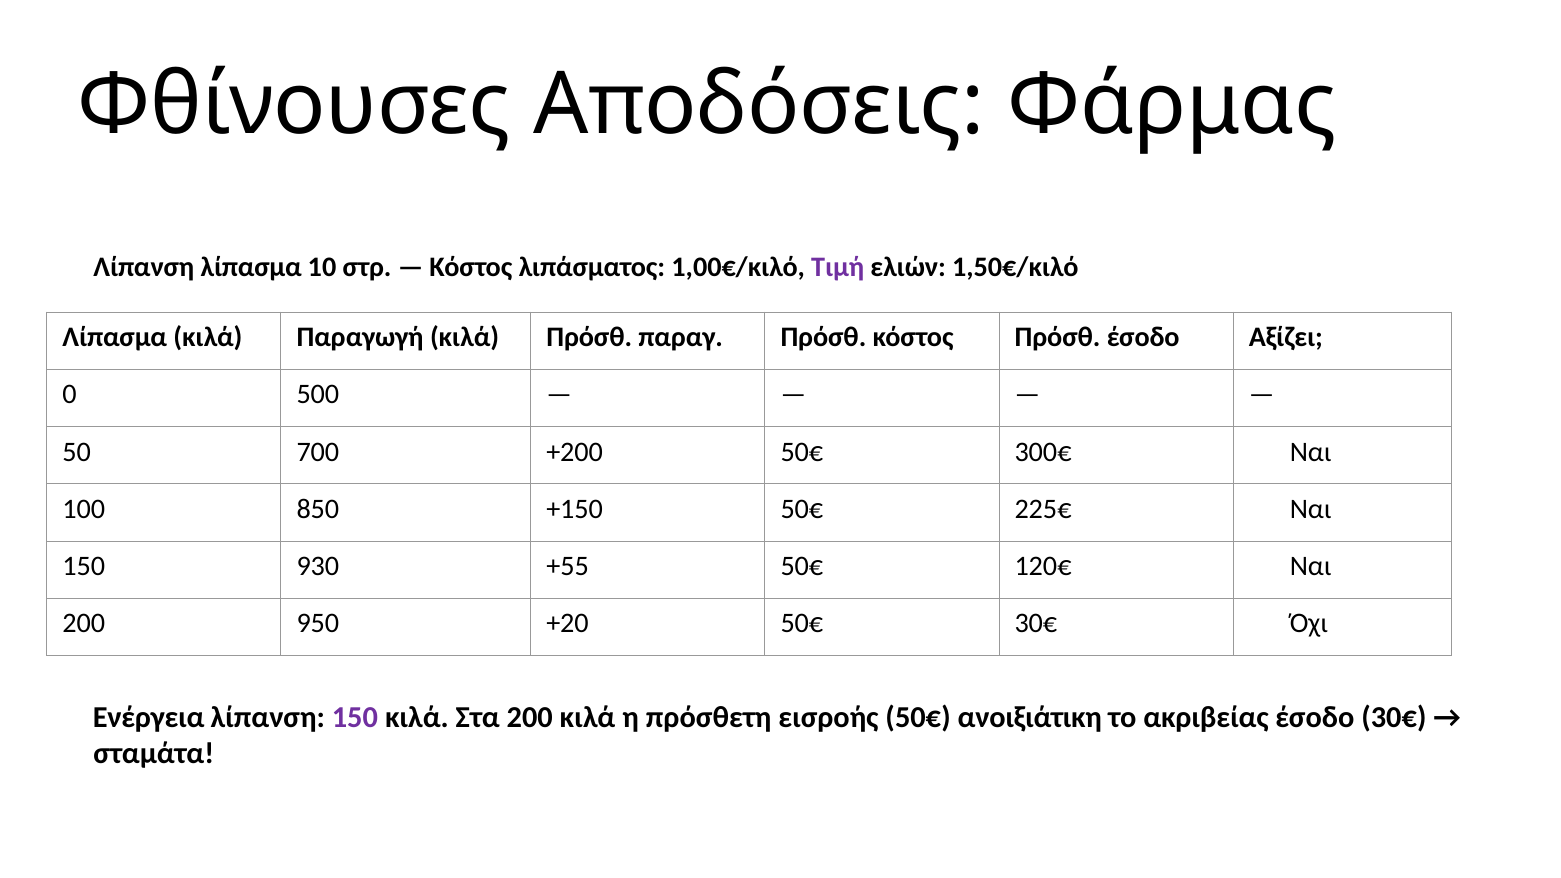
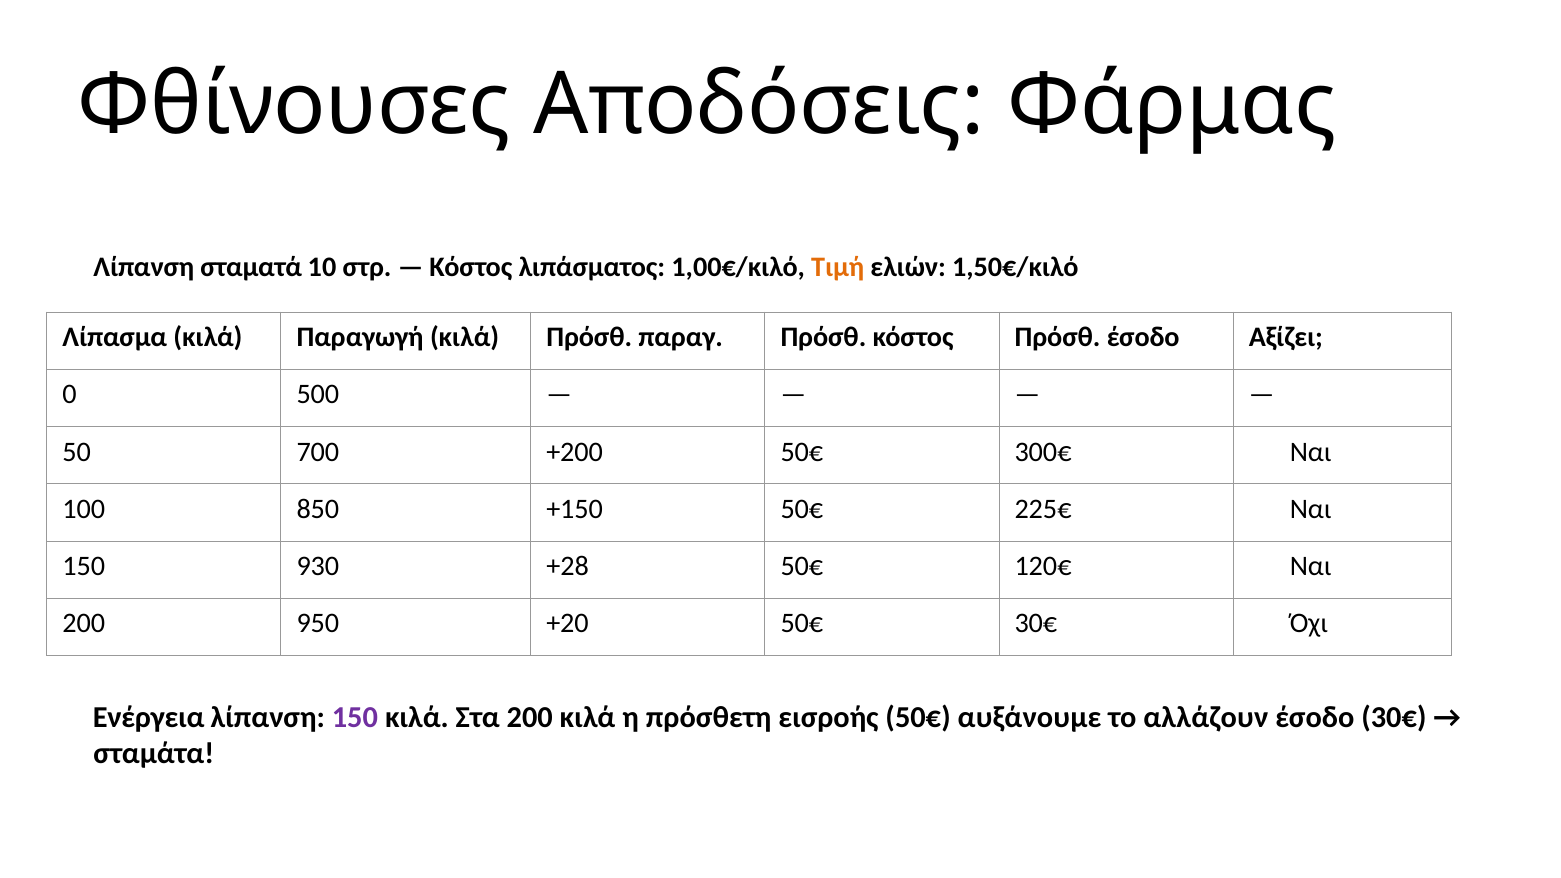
Λίπανση λίπασμα: λίπασμα -> σταματά
Τιμή colour: purple -> orange
+55: +55 -> +28
ανοιξιάτικη: ανοιξιάτικη -> αυξάνουμε
ακριβείας: ακριβείας -> αλλάζουν
